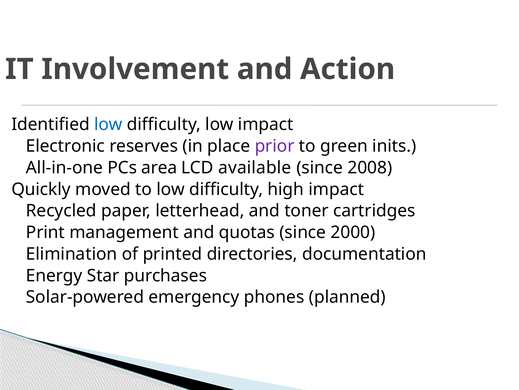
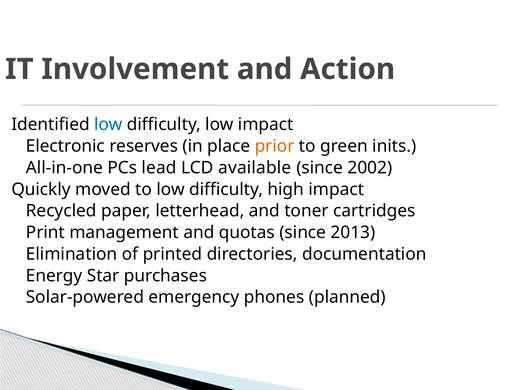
prior colour: purple -> orange
area: area -> lead
2008: 2008 -> 2002
2000: 2000 -> 2013
